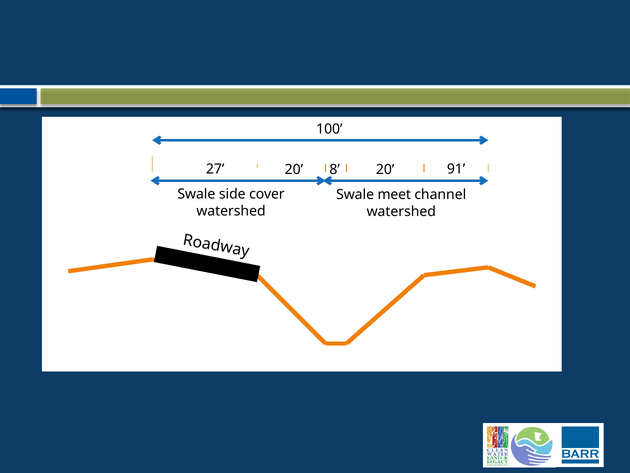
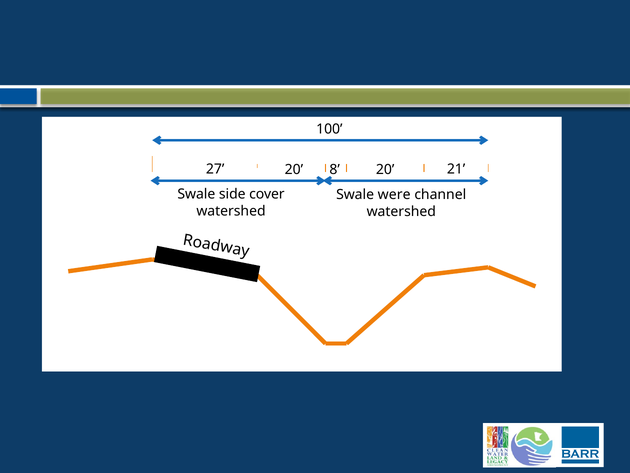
91: 91 -> 21
meet: meet -> were
